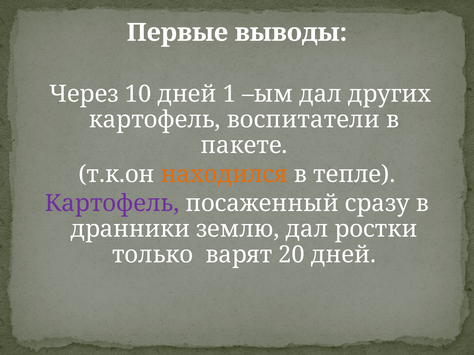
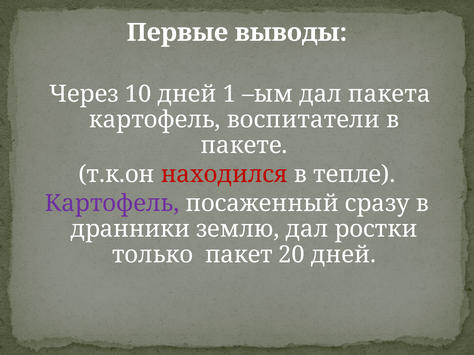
других: других -> пакета
находился colour: orange -> red
варят: варят -> пакет
